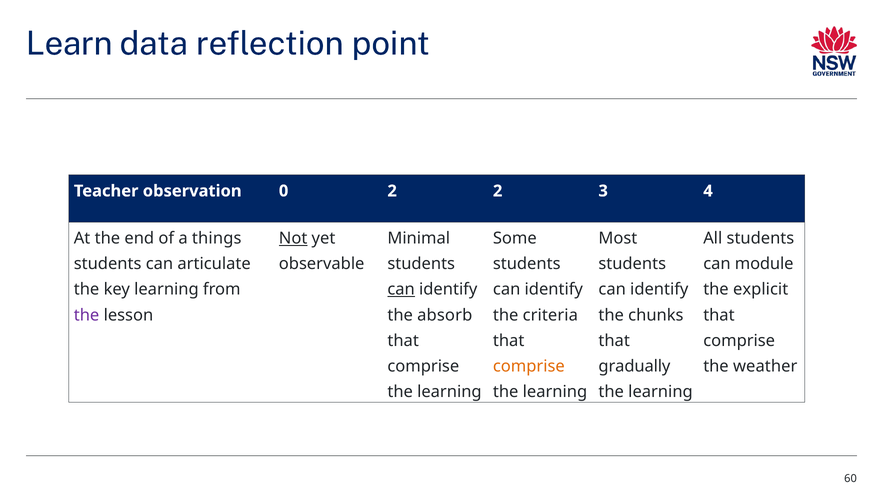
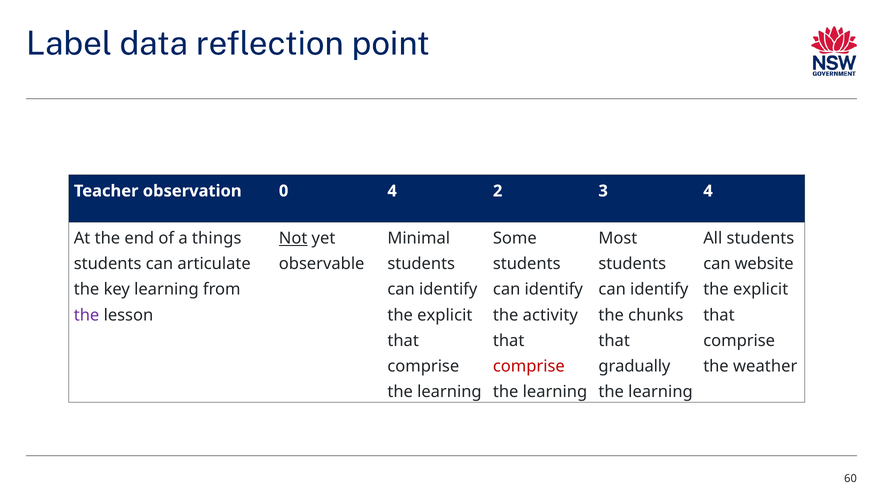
Learn: Learn -> Label
0 2: 2 -> 4
module: module -> website
can at (401, 290) underline: present -> none
absorb at (445, 315): absorb -> explicit
criteria: criteria -> activity
comprise at (529, 366) colour: orange -> red
